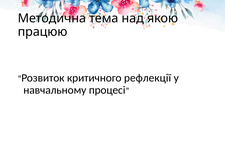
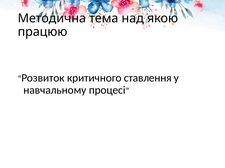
рефлекції: рефлекції -> ставлення
